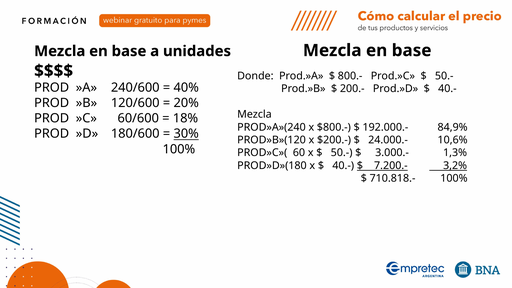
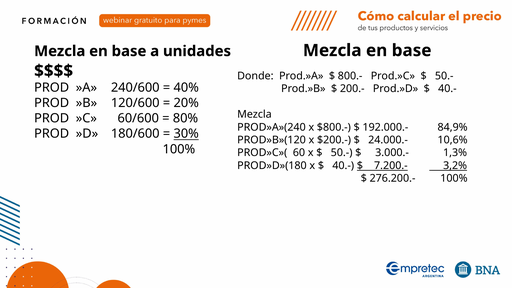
18%: 18% -> 80%
710.818.-: 710.818.- -> 276.200.-
